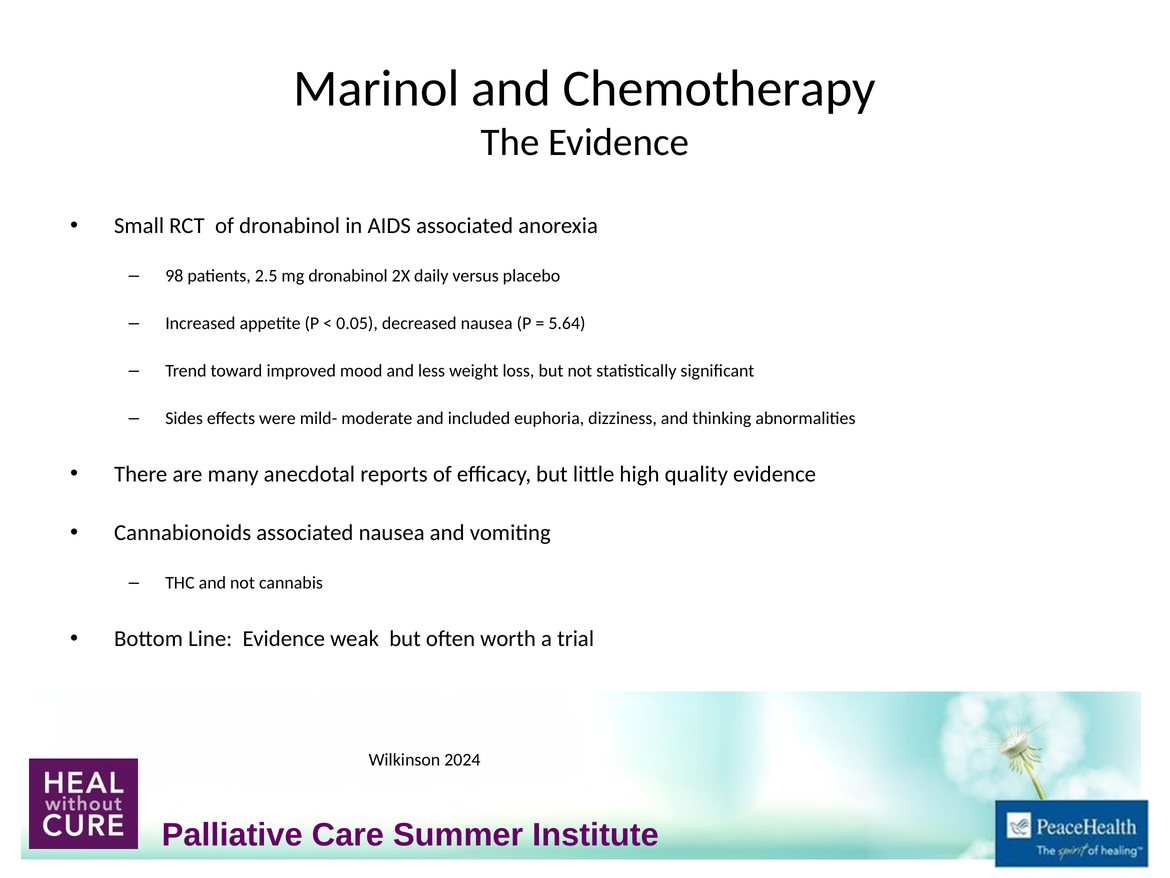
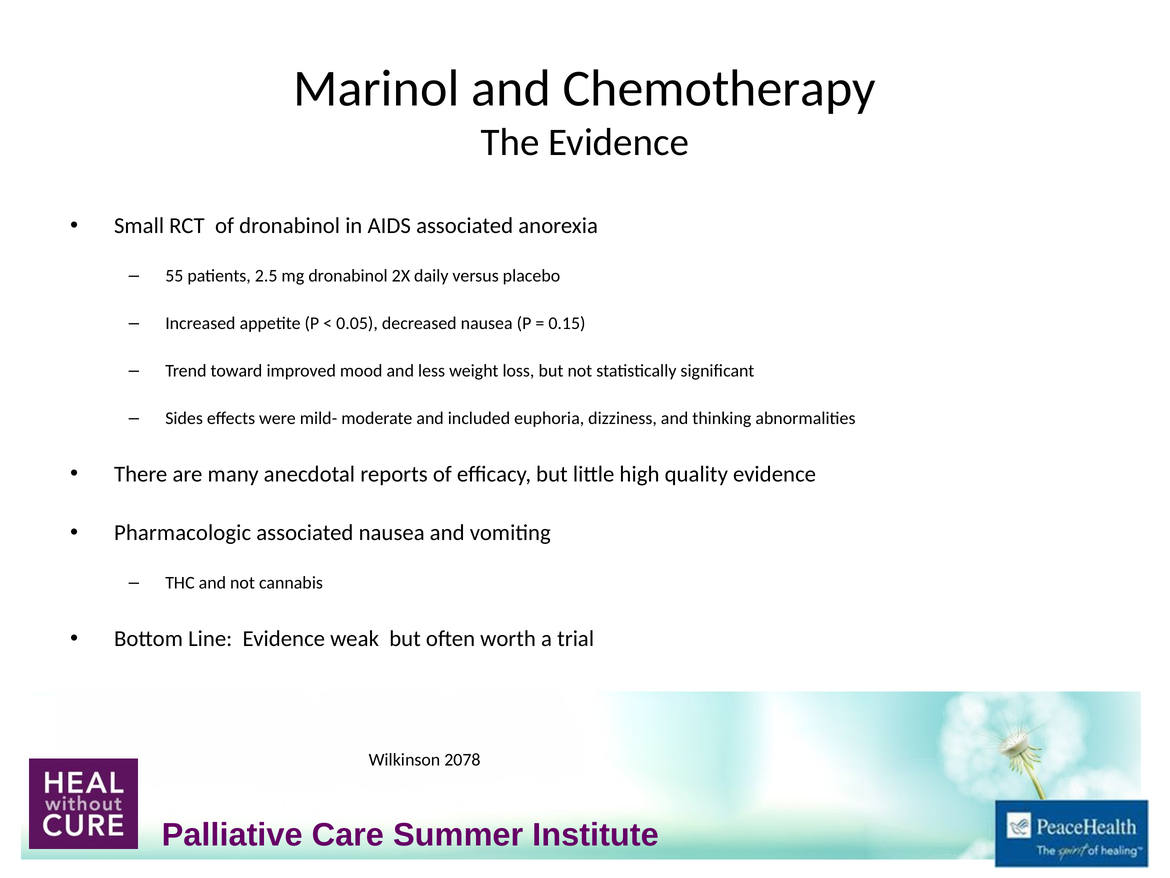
98: 98 -> 55
5.64: 5.64 -> 0.15
Cannabionoids: Cannabionoids -> Pharmacologic
2024: 2024 -> 2078
